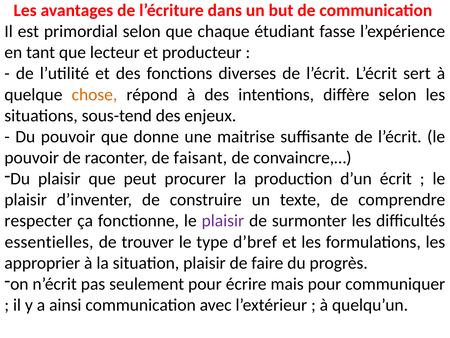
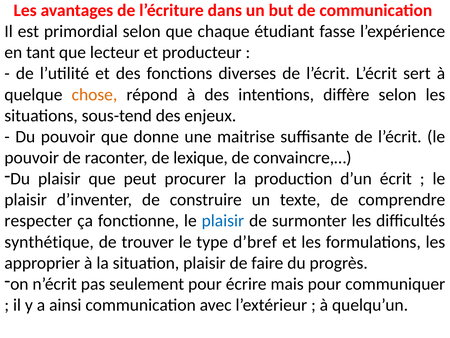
faisant: faisant -> lexique
plaisir at (223, 221) colour: purple -> blue
essentielles: essentielles -> synthétique
